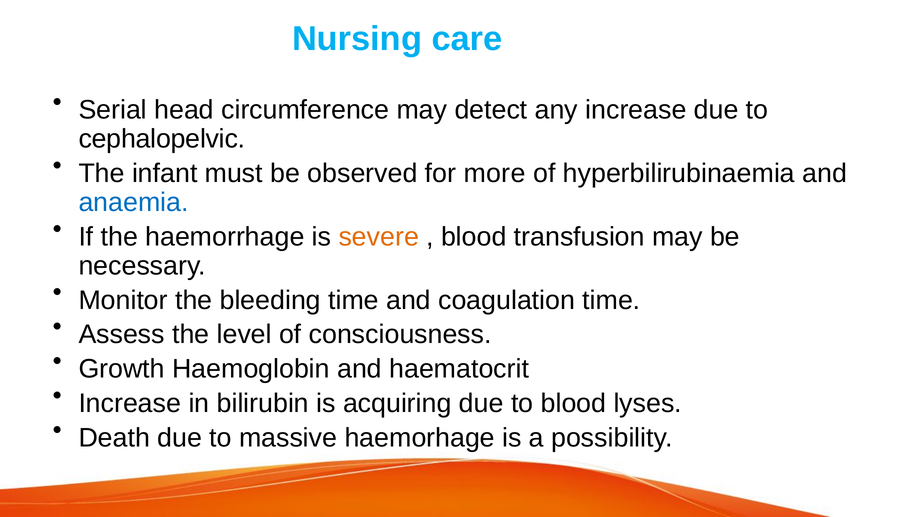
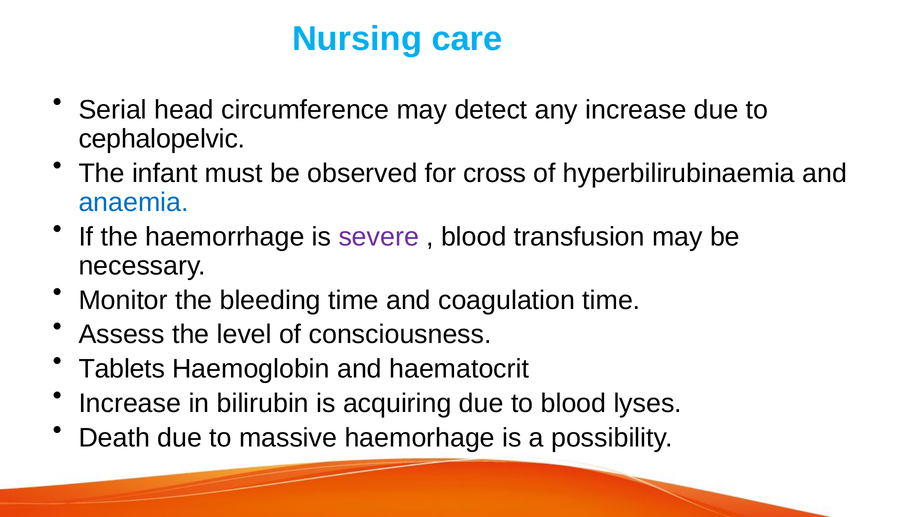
more: more -> cross
severe colour: orange -> purple
Growth: Growth -> Tablets
